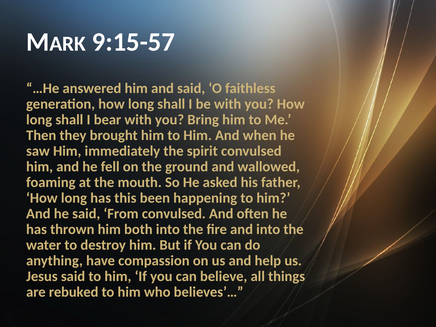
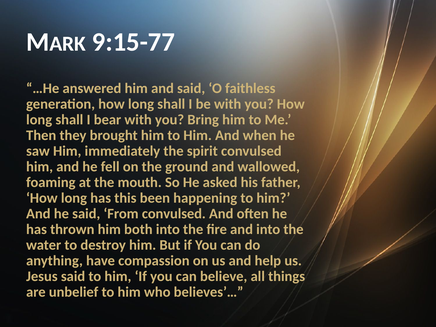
9:15-57: 9:15-57 -> 9:15-77
rebuked: rebuked -> unbelief
